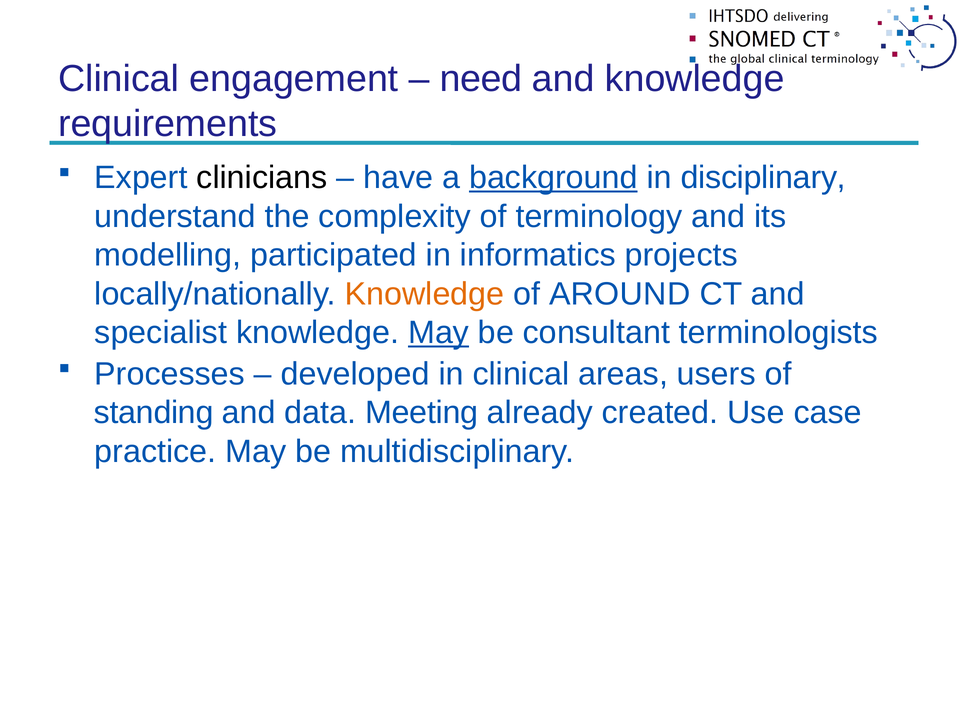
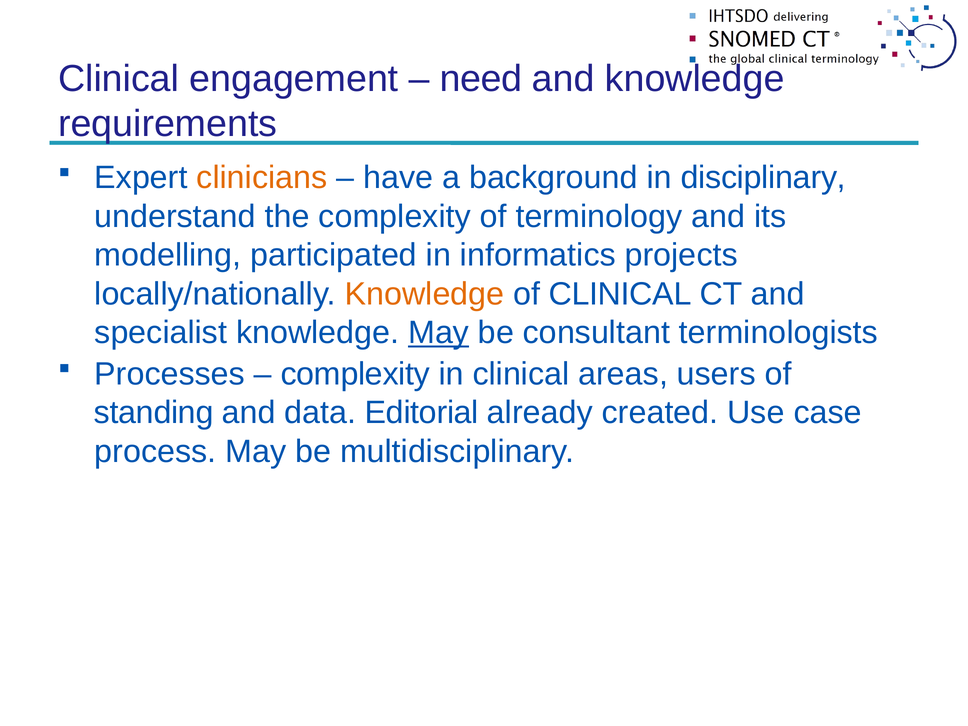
clinicians colour: black -> orange
background underline: present -> none
of AROUND: AROUND -> CLINICAL
developed at (355, 374): developed -> complexity
Meeting: Meeting -> Editorial
practice: practice -> process
